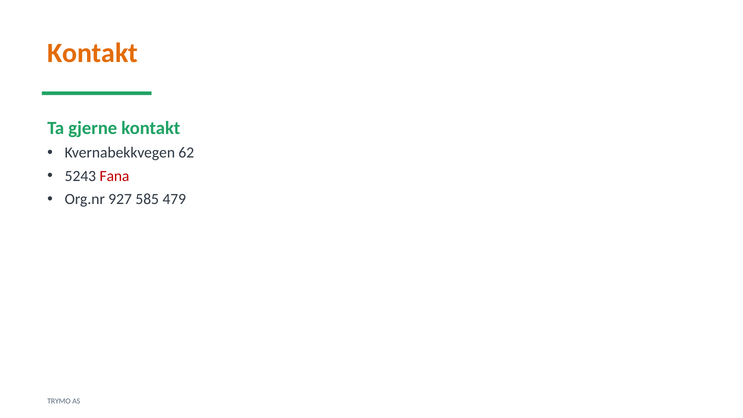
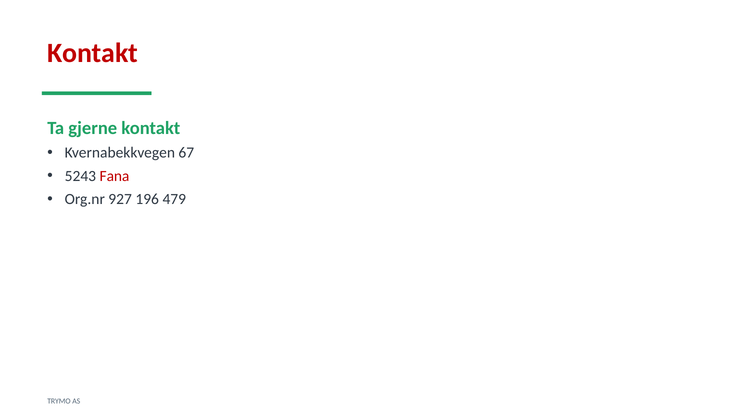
Kontakt at (93, 53) colour: orange -> red
62: 62 -> 67
585: 585 -> 196
